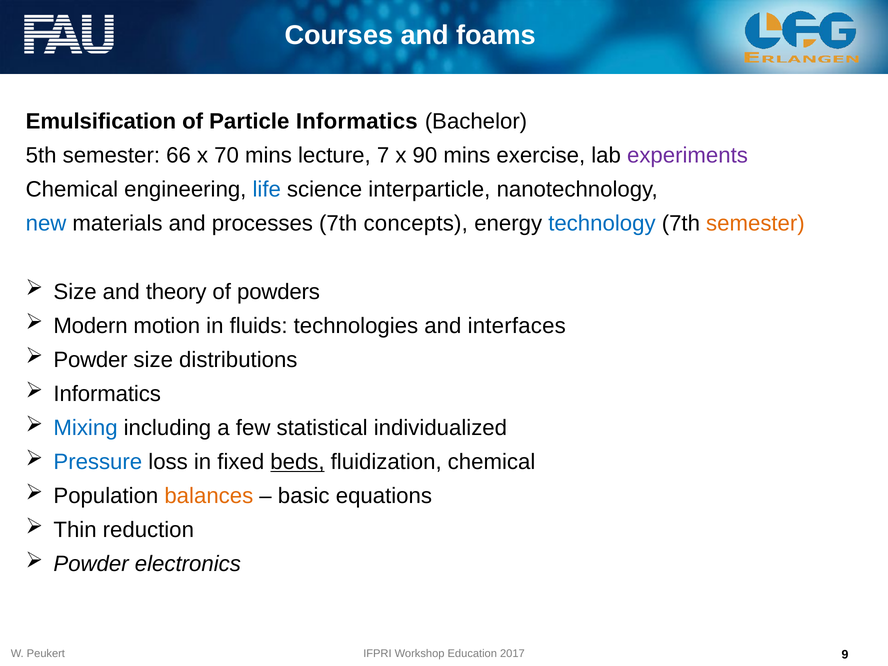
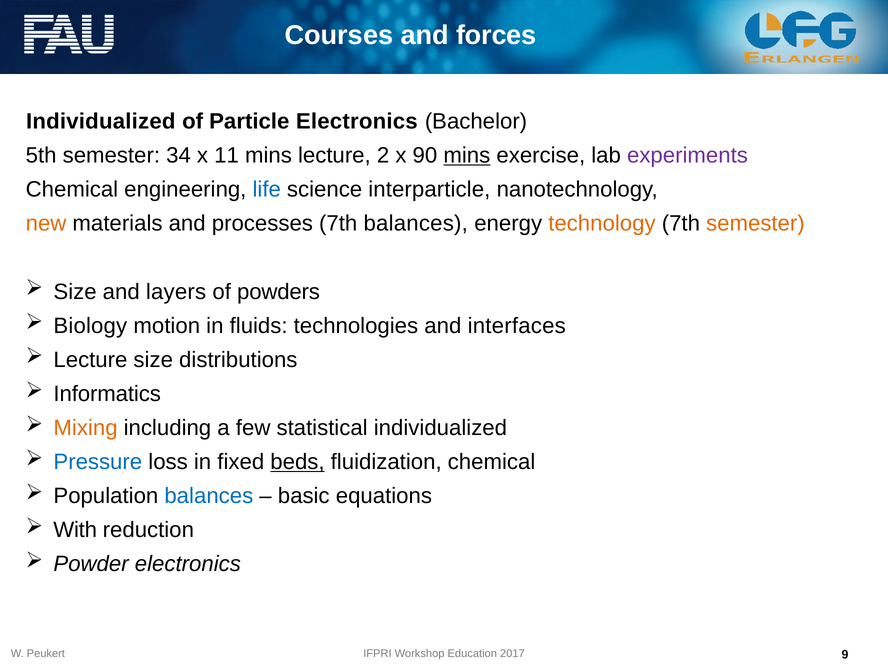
foams: foams -> forces
Emulsification at (101, 121): Emulsification -> Individualized
Particle Informatics: Informatics -> Electronics
66: 66 -> 34
70: 70 -> 11
7: 7 -> 2
mins at (467, 155) underline: none -> present
new colour: blue -> orange
7th concepts: concepts -> balances
technology colour: blue -> orange
theory: theory -> layers
Modern: Modern -> Biology
Powder at (91, 360): Powder -> Lecture
Mixing colour: blue -> orange
balances at (209, 496) colour: orange -> blue
Thin: Thin -> With
